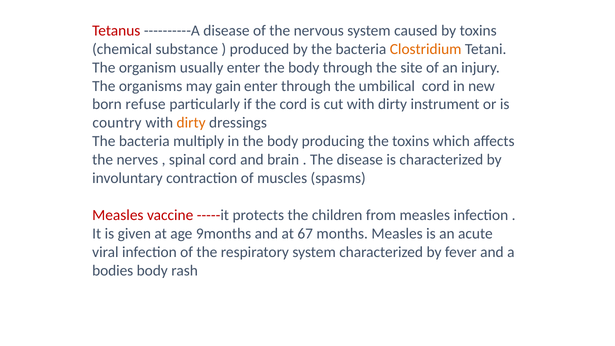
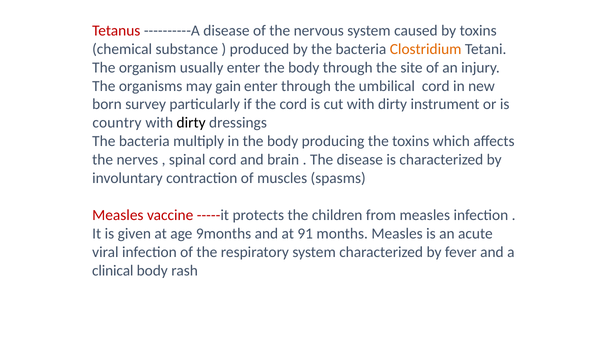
refuse: refuse -> survey
dirty at (191, 123) colour: orange -> black
67: 67 -> 91
bodies: bodies -> clinical
